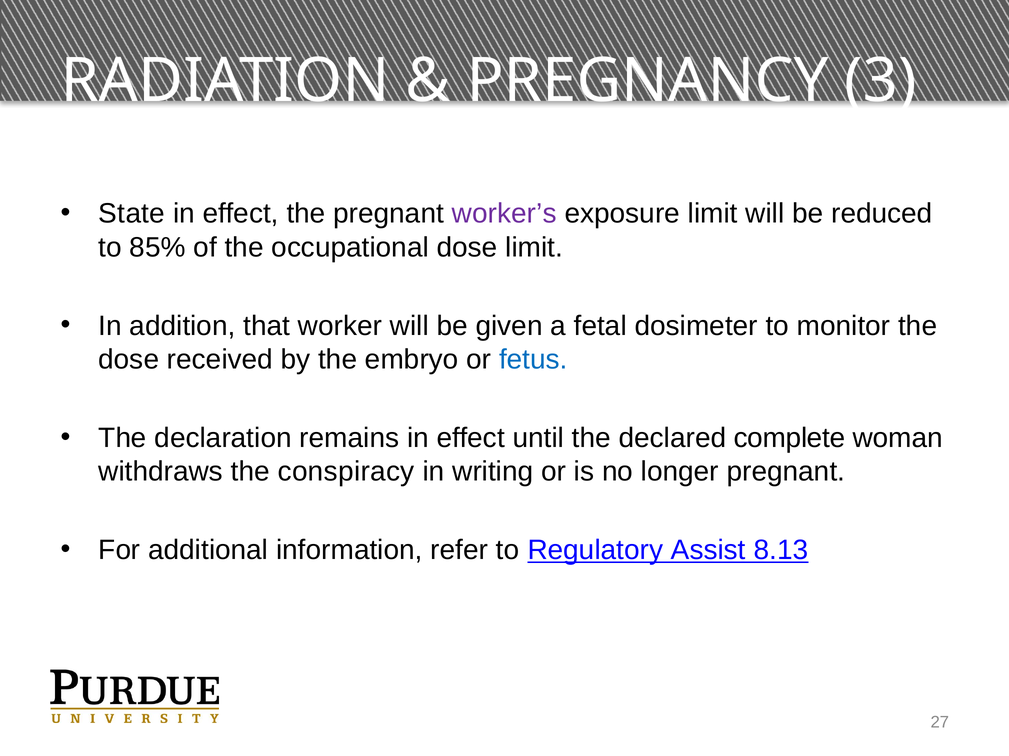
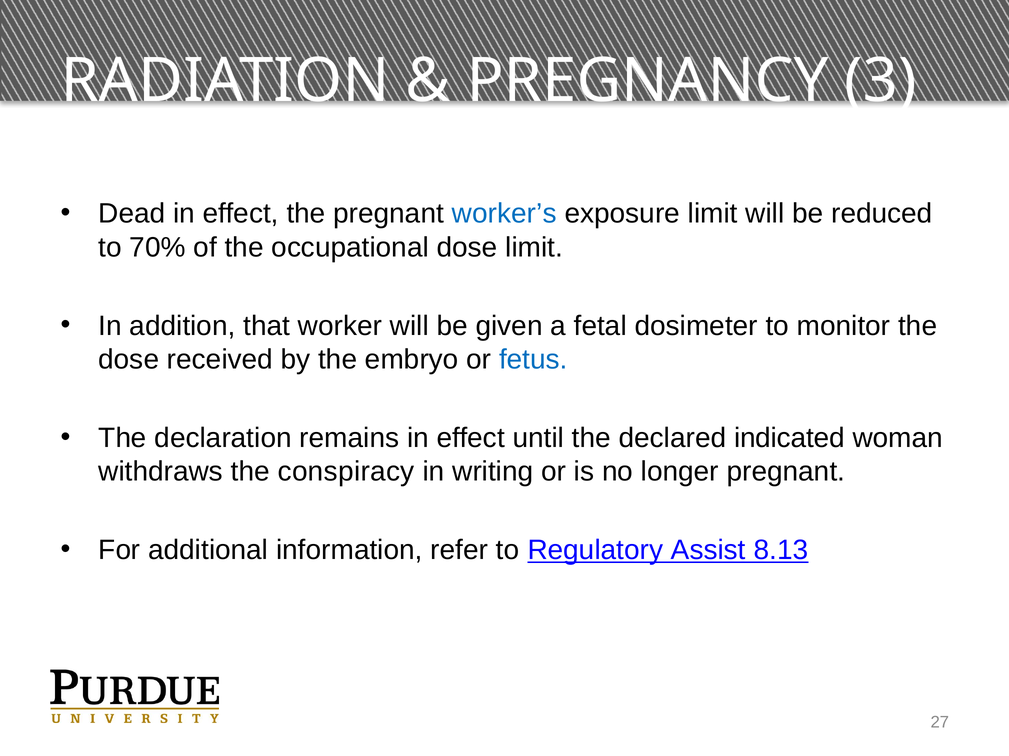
State: State -> Dead
worker’s colour: purple -> blue
85%: 85% -> 70%
complete: complete -> indicated
